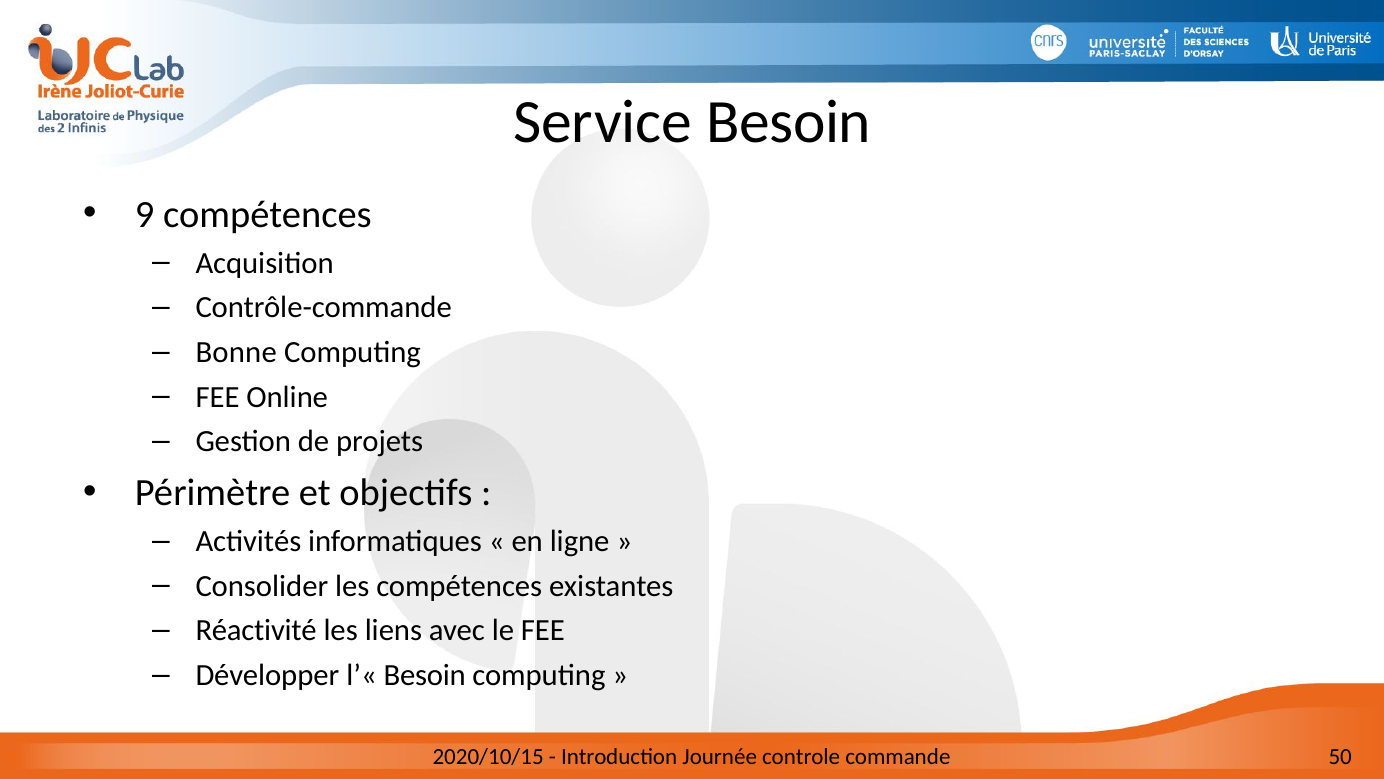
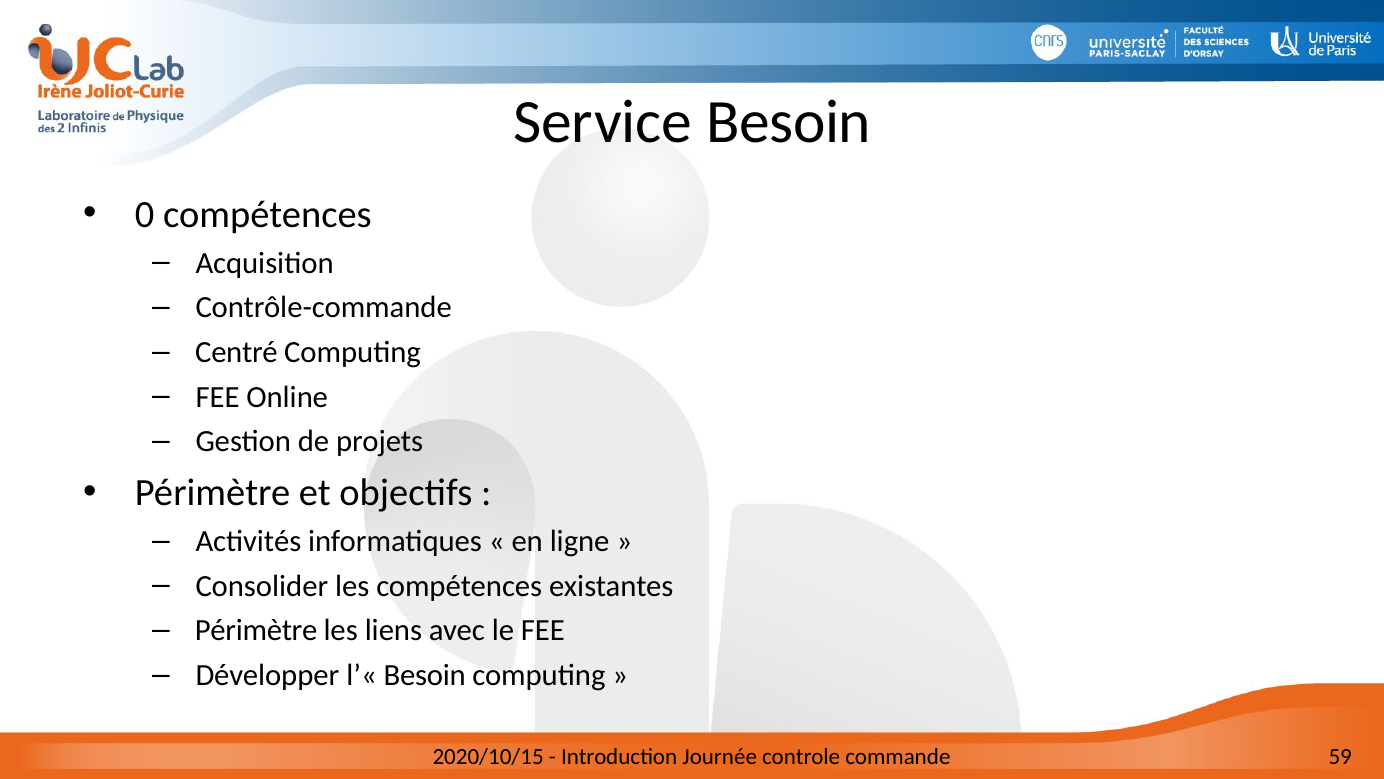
9: 9 -> 0
Bonne: Bonne -> Centré
Réactivité at (256, 630): Réactivité -> Périmètre
50: 50 -> 59
